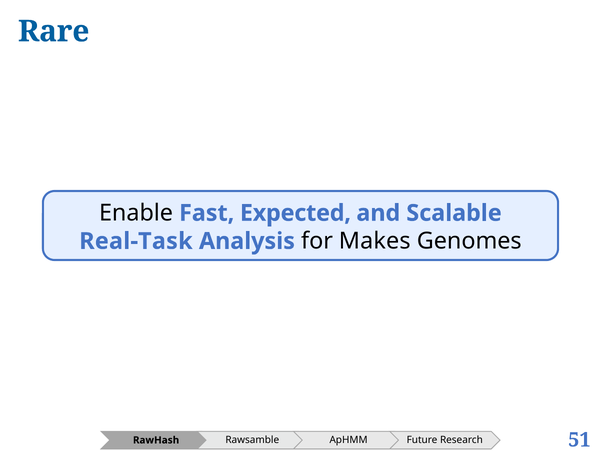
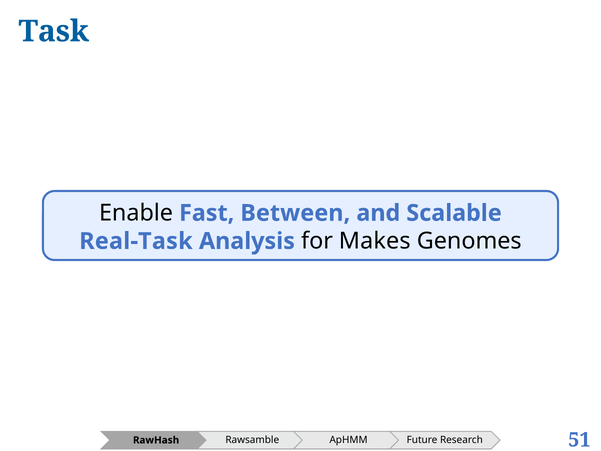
Rare: Rare -> Task
Expected: Expected -> Between
